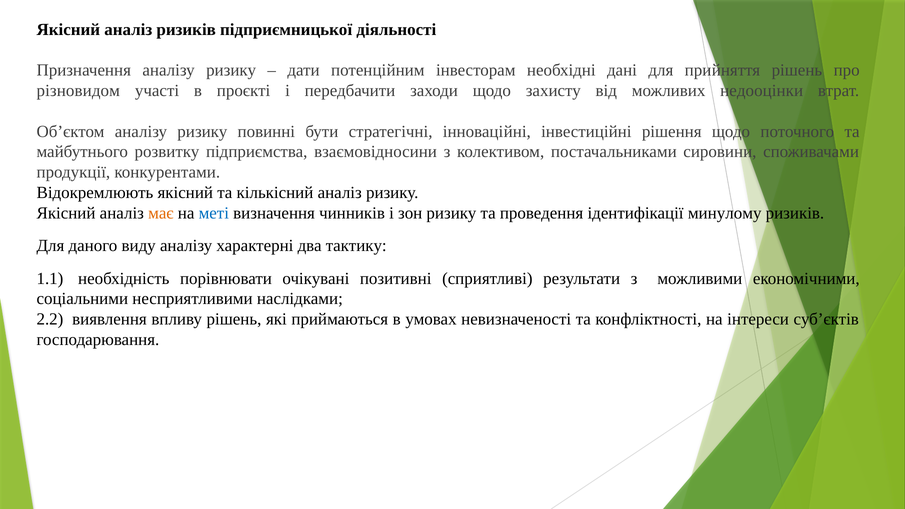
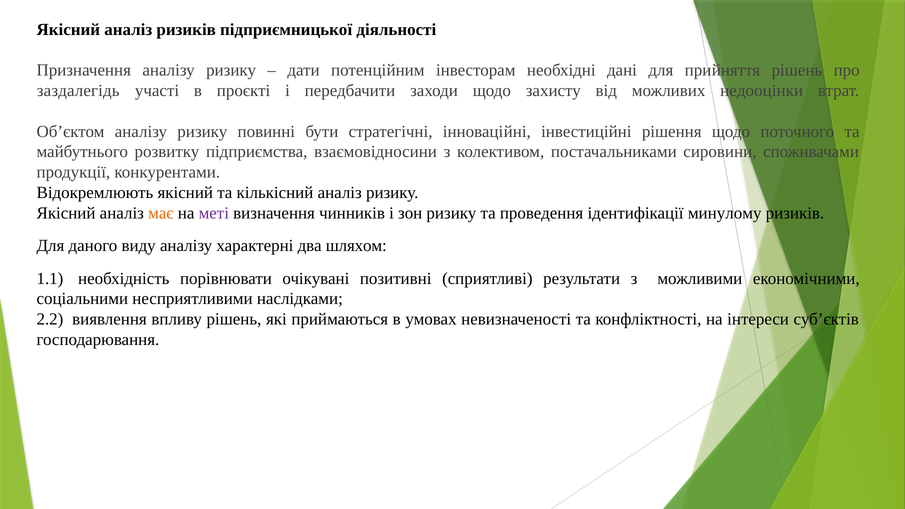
різновидом: різновидом -> заздалегідь
меті colour: blue -> purple
тактику: тактику -> шляхом
